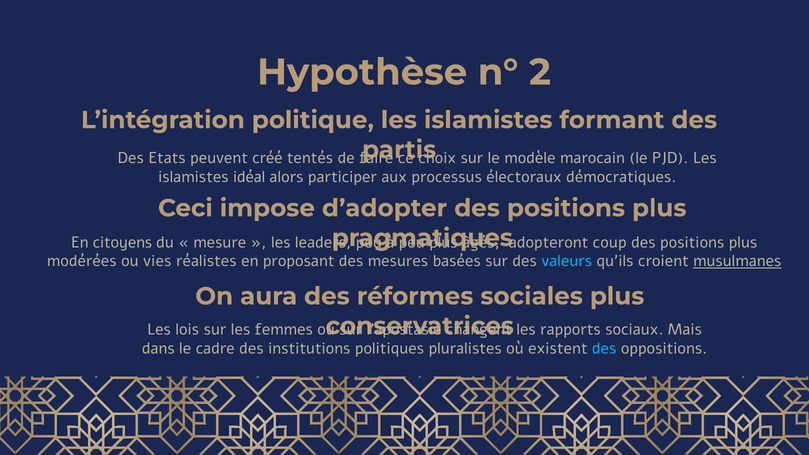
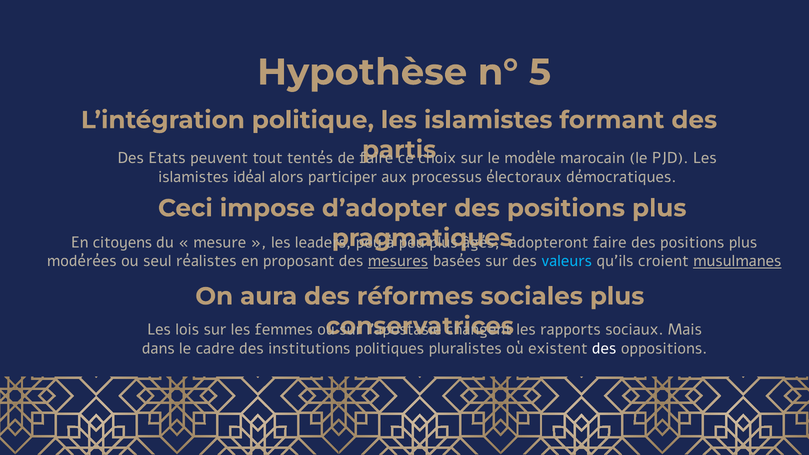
2: 2 -> 5
créé: créé -> tout
adopteront coup: coup -> faire
vies: vies -> seul
mesures underline: none -> present
des at (604, 348) colour: light blue -> white
